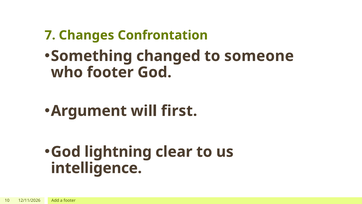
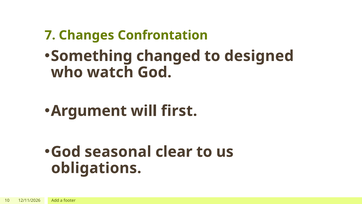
someone: someone -> designed
who footer: footer -> watch
lightning: lightning -> seasonal
intelligence: intelligence -> obligations
